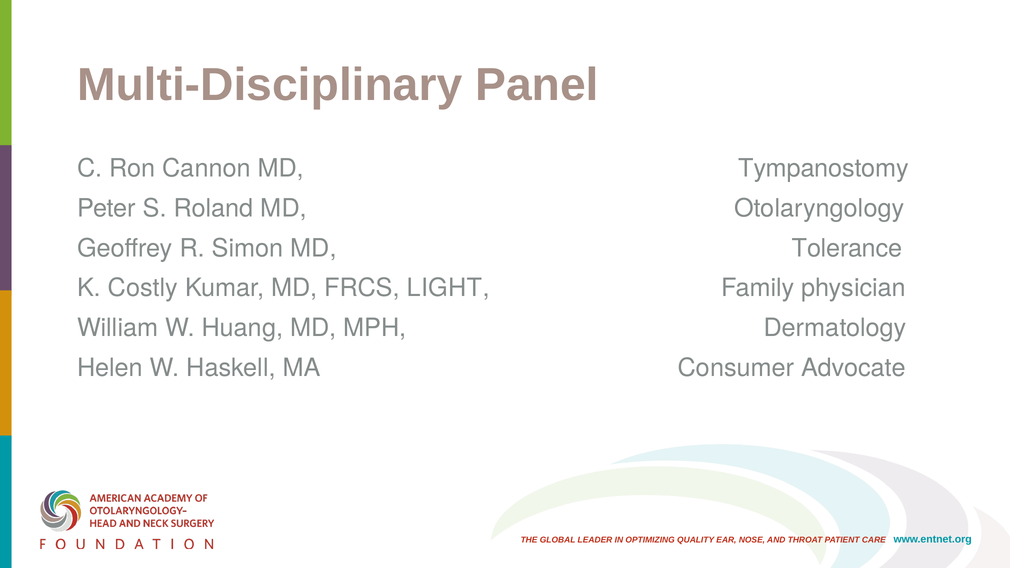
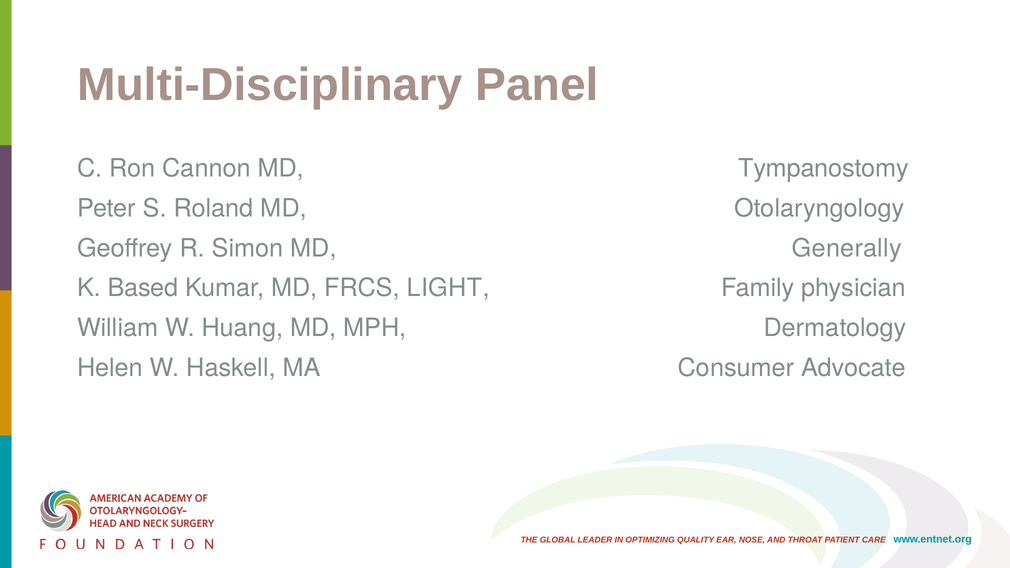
Tolerance: Tolerance -> Generally
Costly: Costly -> Based
